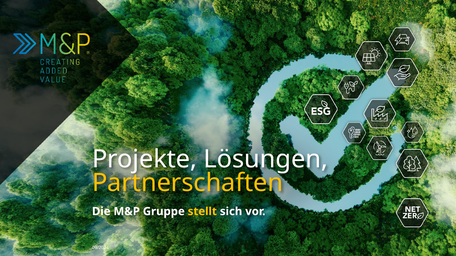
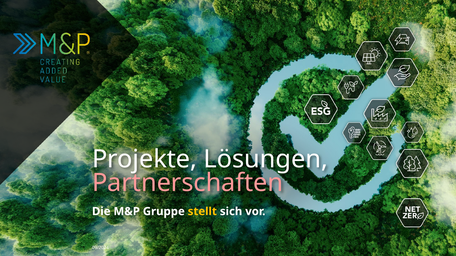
Partnerschaften colour: yellow -> pink
